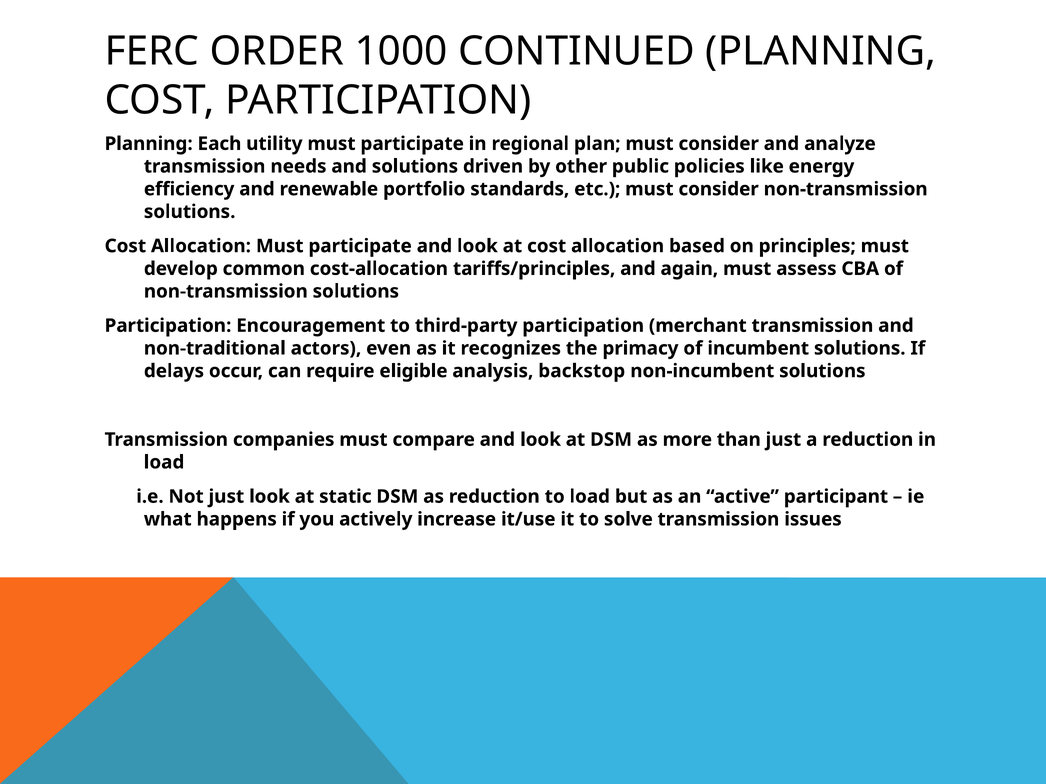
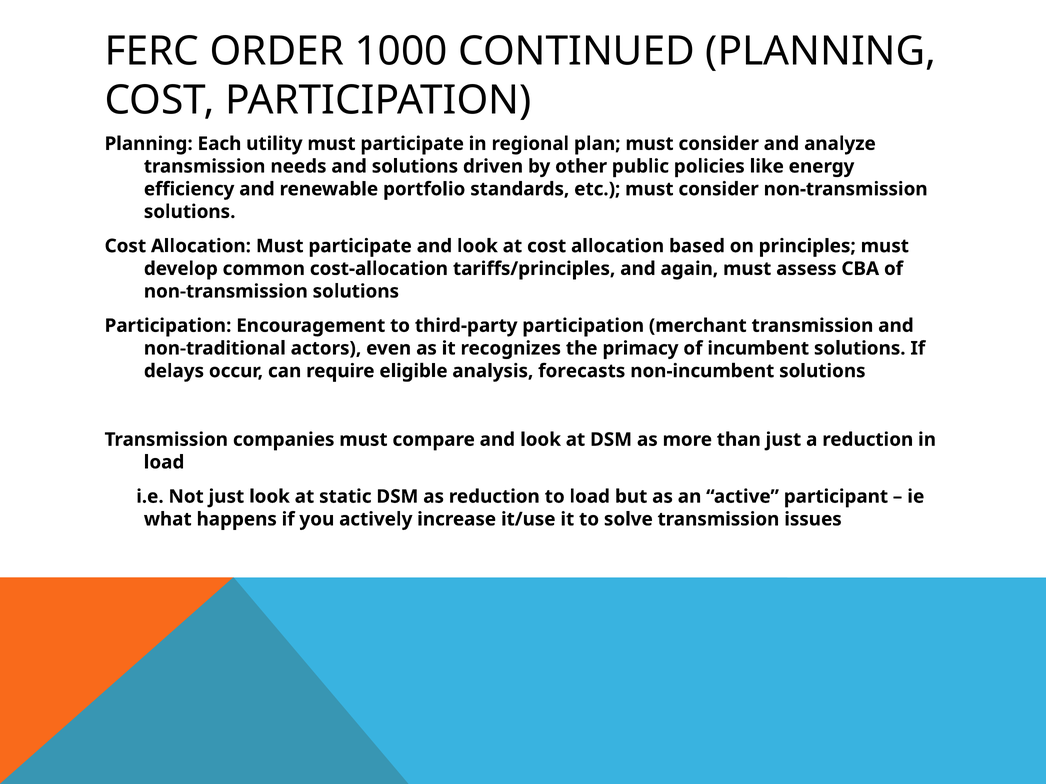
backstop: backstop -> forecasts
